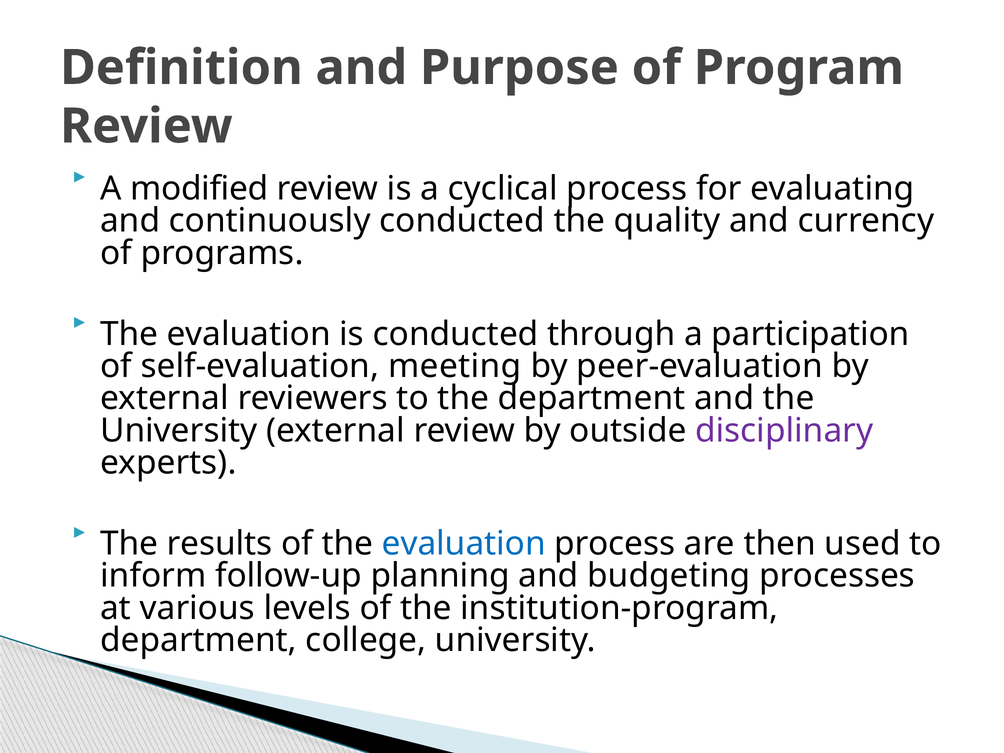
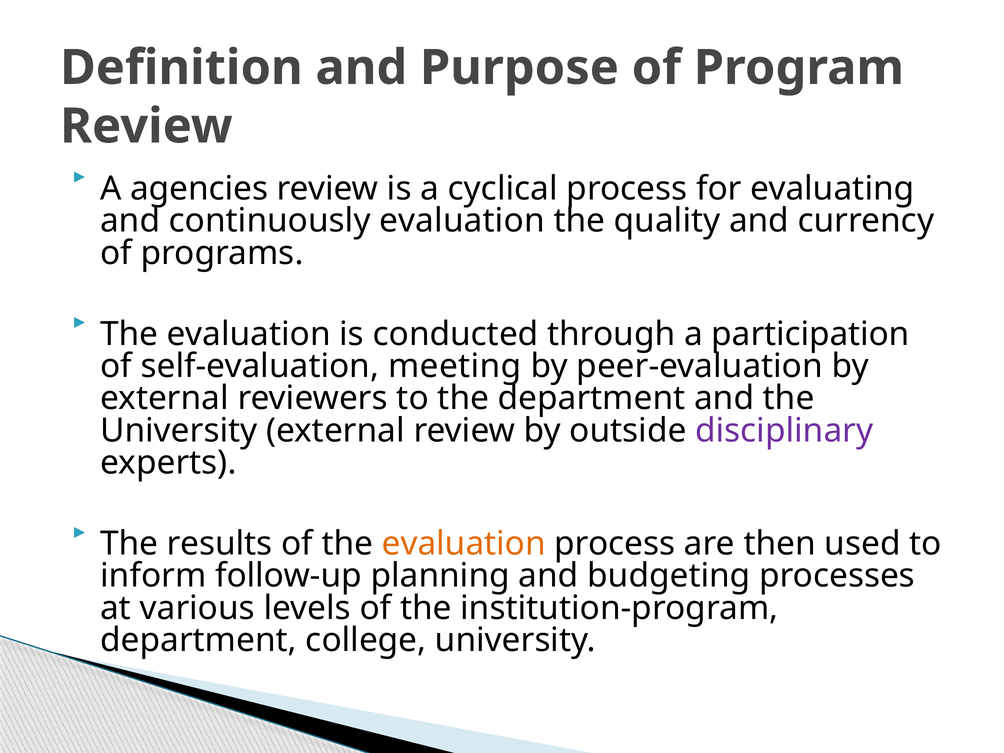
modified: modified -> agencies
continuously conducted: conducted -> evaluation
evaluation at (464, 544) colour: blue -> orange
